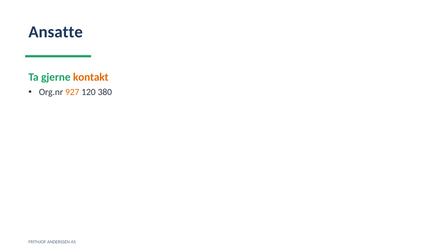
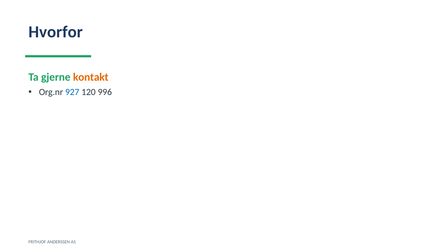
Ansatte: Ansatte -> Hvorfor
927 colour: orange -> blue
380: 380 -> 996
